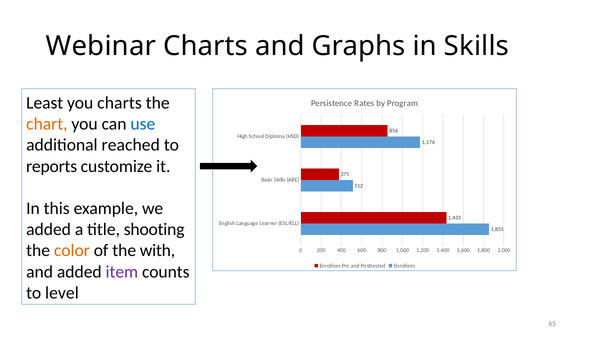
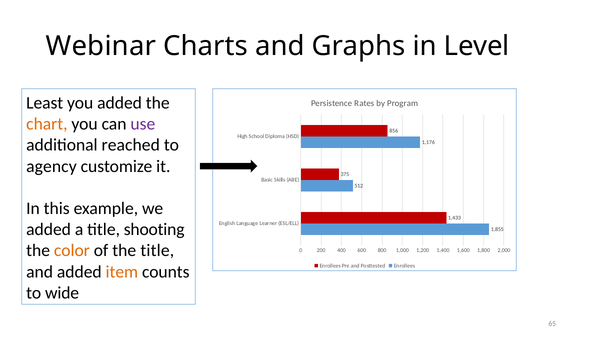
in Skills: Skills -> Level
you charts: charts -> added
use colour: blue -> purple
reports: reports -> agency
the with: with -> title
item colour: purple -> orange
level: level -> wide
